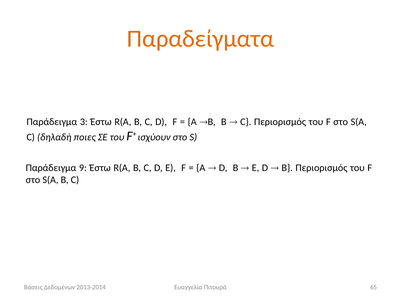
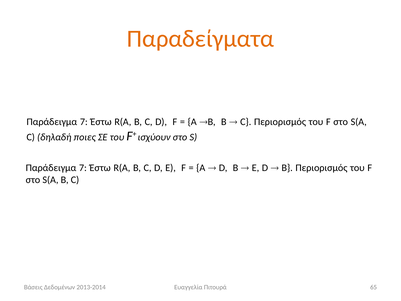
3 at (84, 122): 3 -> 7
9 at (83, 168): 9 -> 7
